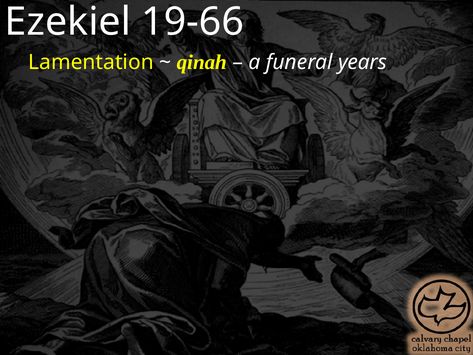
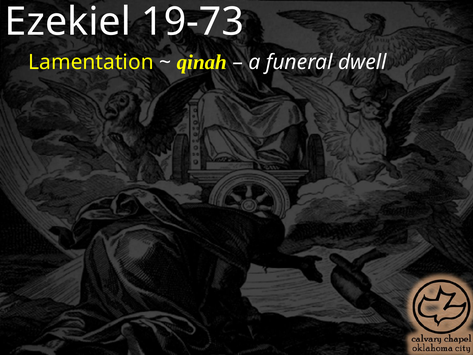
19-66: 19-66 -> 19-73
years: years -> dwell
